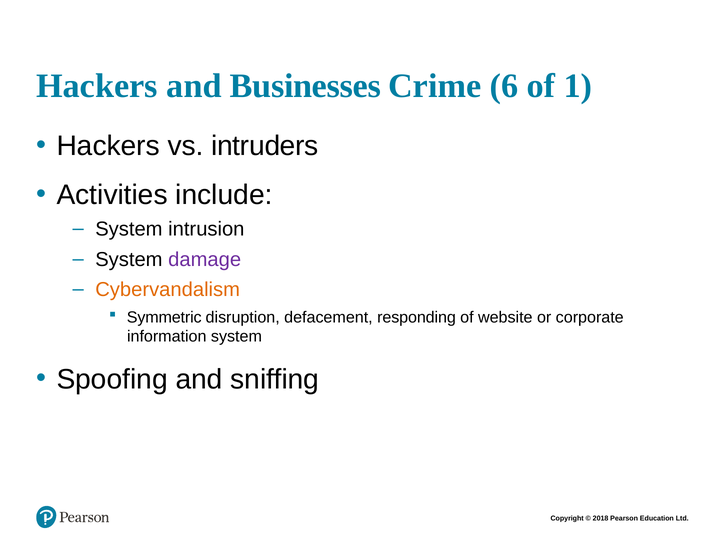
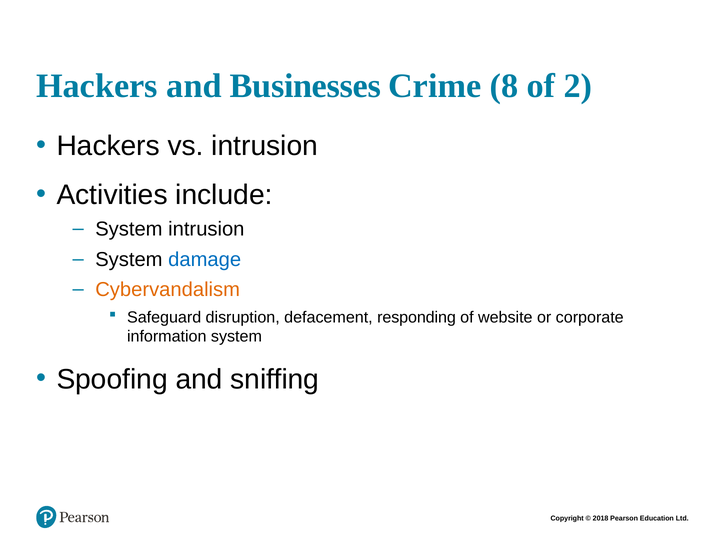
6: 6 -> 8
1: 1 -> 2
vs intruders: intruders -> intrusion
damage colour: purple -> blue
Symmetric: Symmetric -> Safeguard
